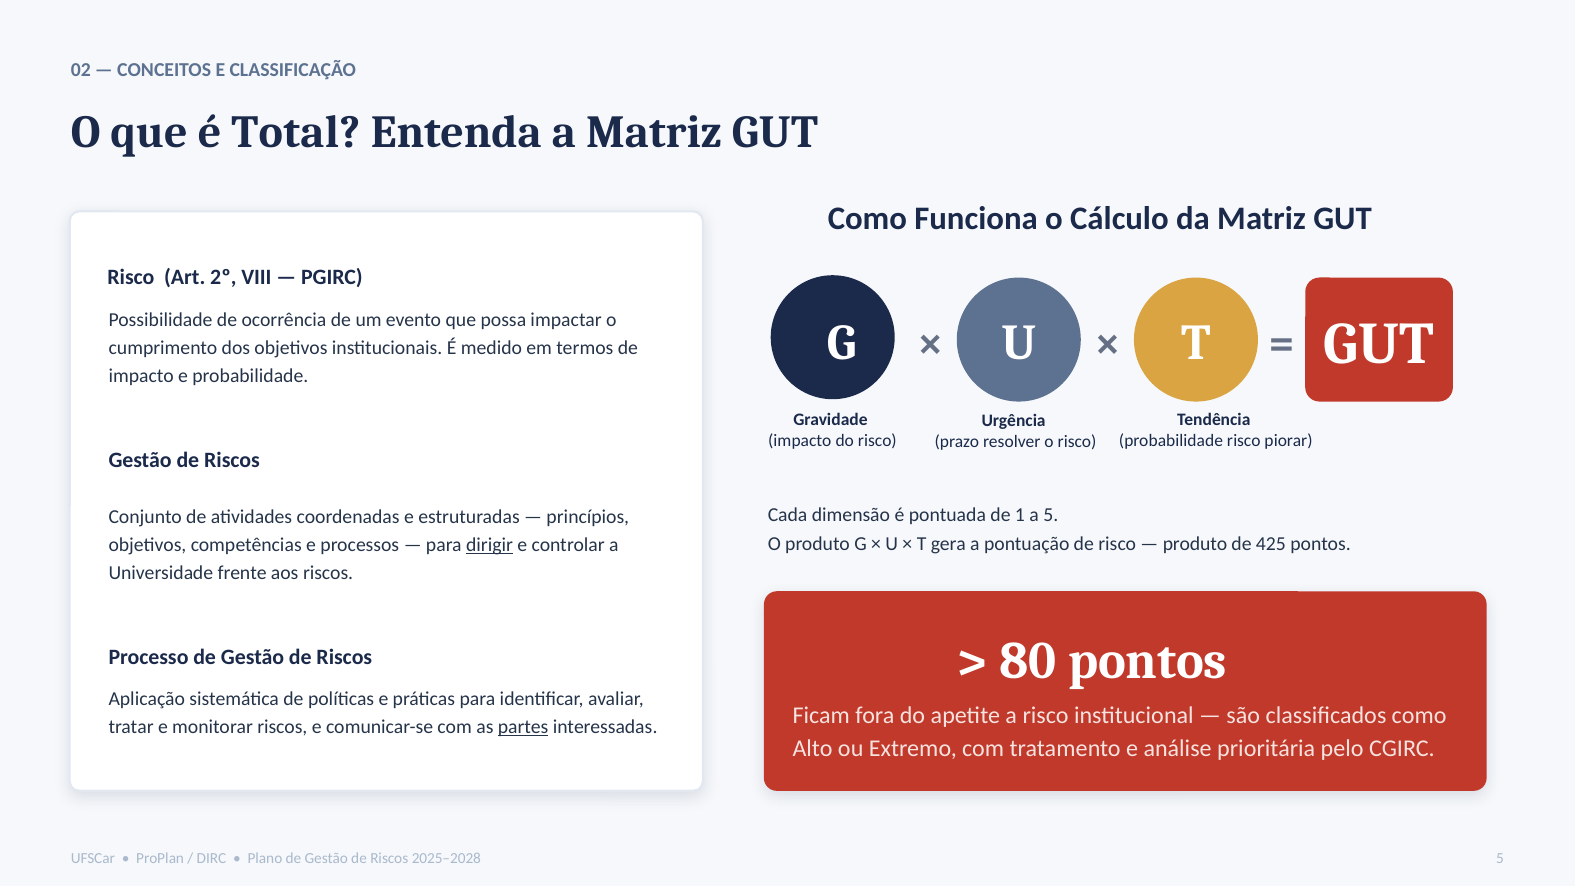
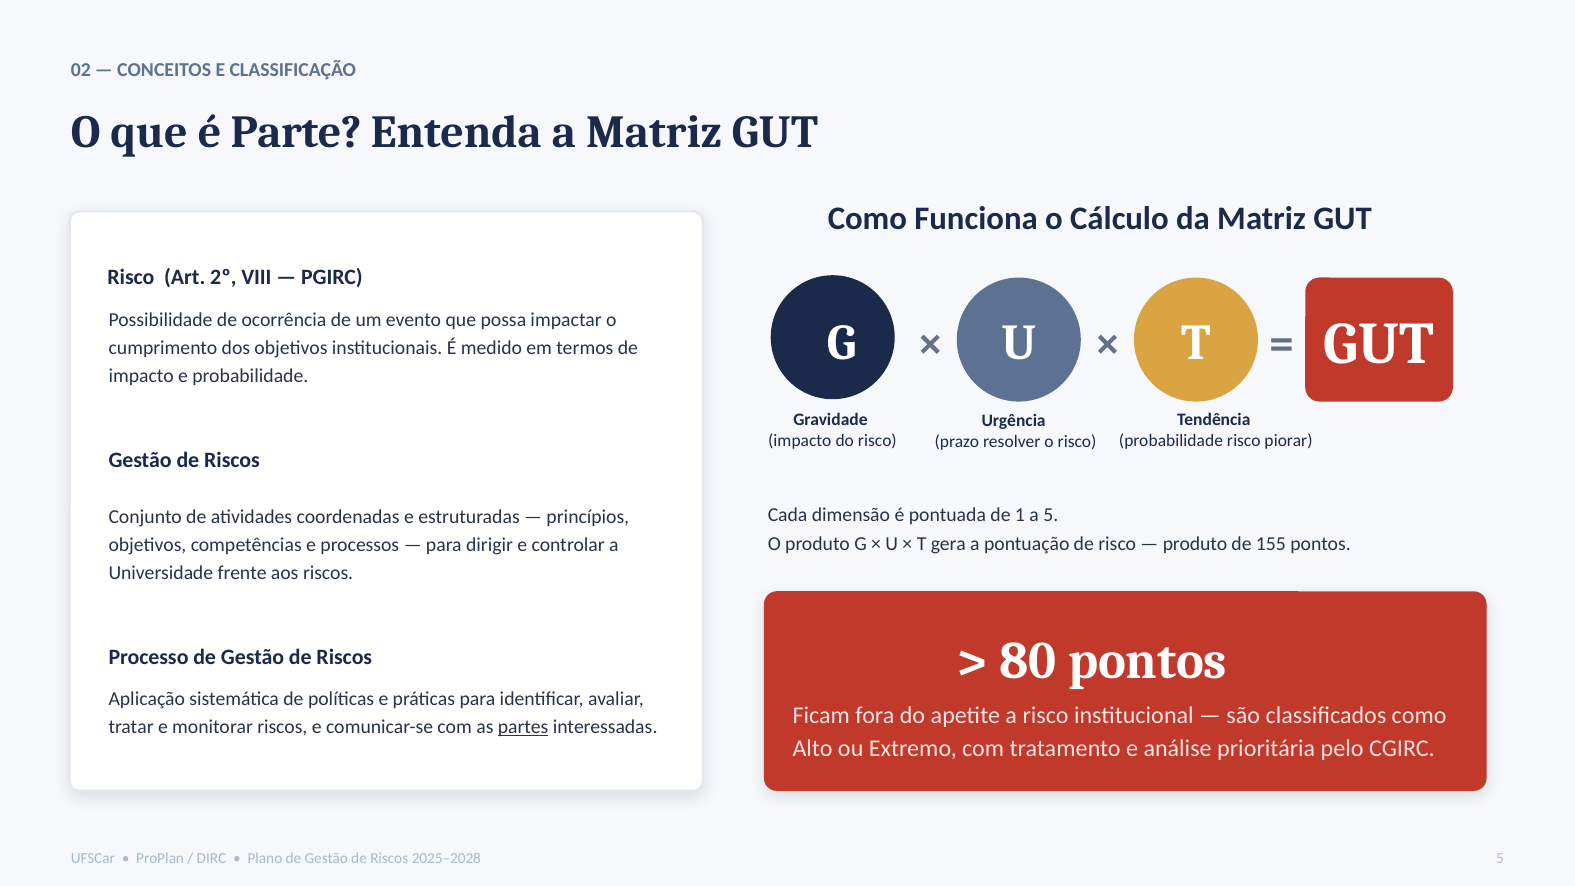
Total: Total -> Parte
425: 425 -> 155
dirigir underline: present -> none
